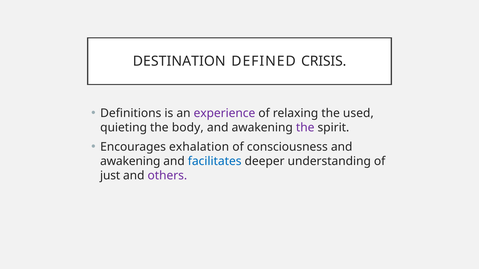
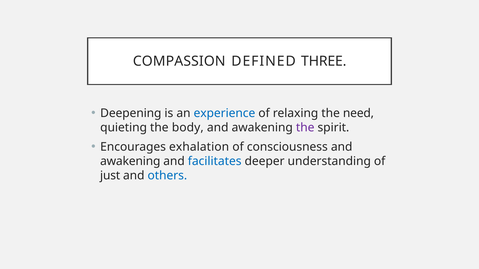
DESTINATION: DESTINATION -> COMPASSION
CRISIS: CRISIS -> THREE
Definitions: Definitions -> Deepening
experience colour: purple -> blue
used: used -> need
others colour: purple -> blue
